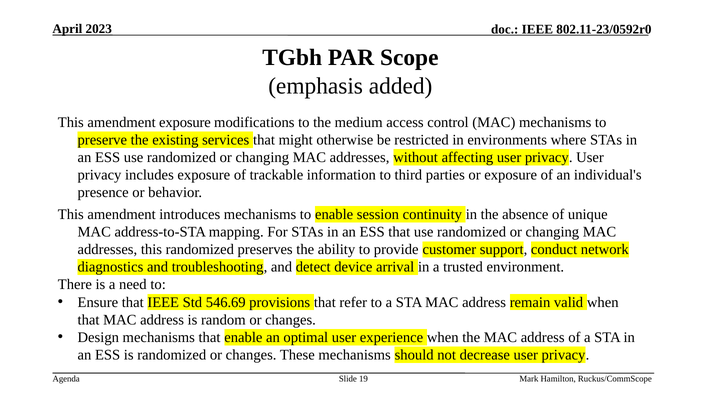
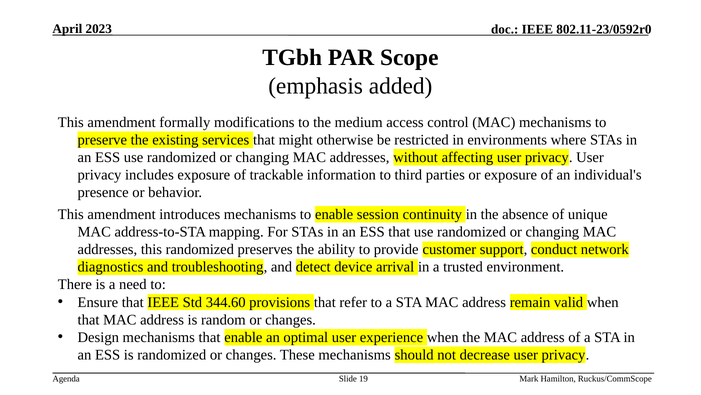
amendment exposure: exposure -> formally
546.69: 546.69 -> 344.60
